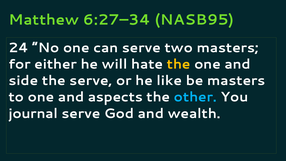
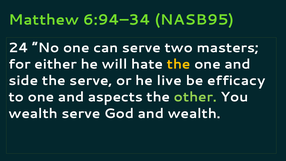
6:27–34: 6:27–34 -> 6:94–34
like: like -> live
be masters: masters -> efficacy
other colour: light blue -> light green
journal at (33, 113): journal -> wealth
